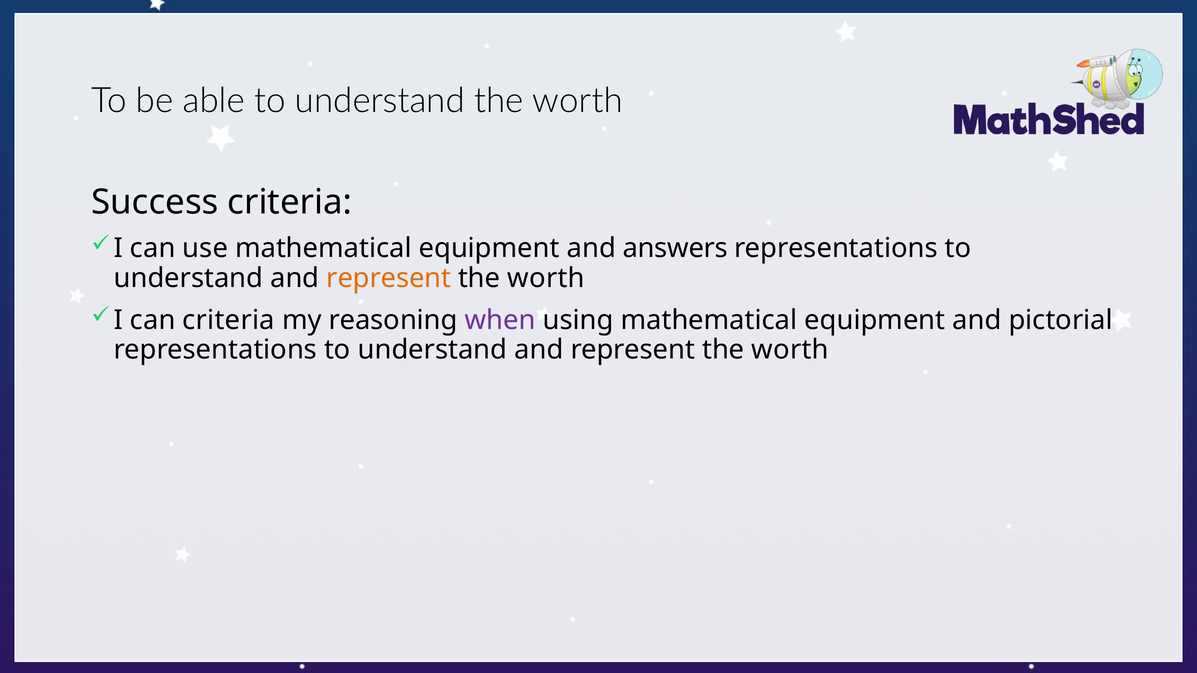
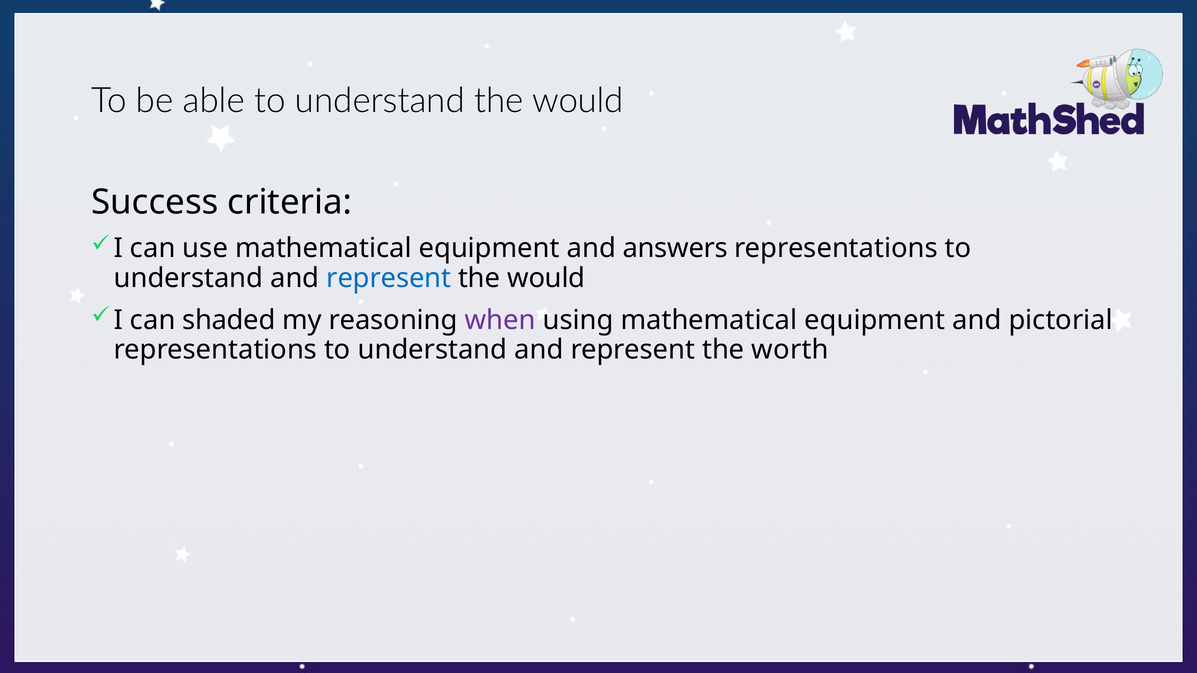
understand the worth: worth -> would
represent at (389, 278) colour: orange -> blue
worth at (546, 278): worth -> would
can criteria: criteria -> shaded
